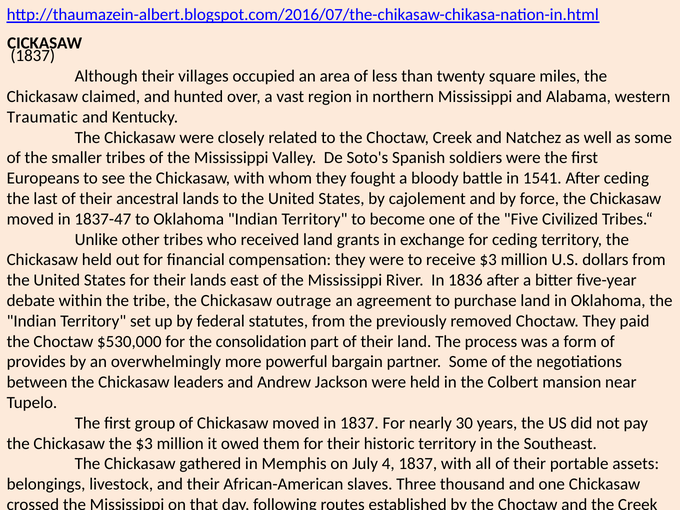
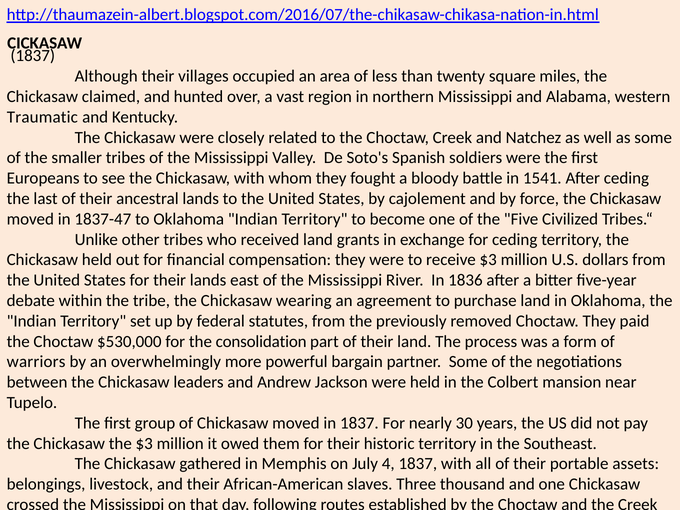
outrage: outrage -> wearing
provides: provides -> warriors
